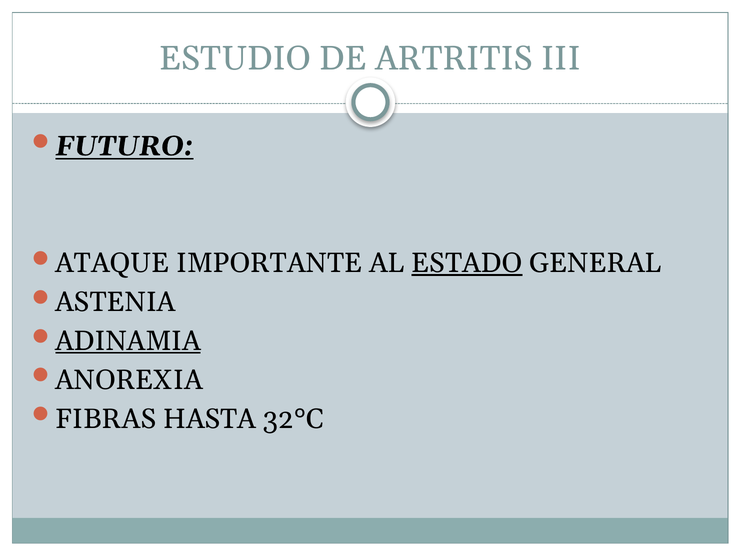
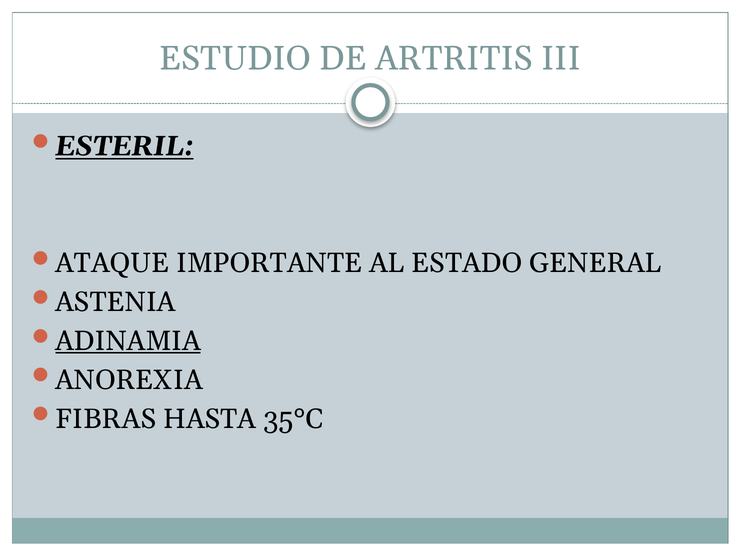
FUTURO: FUTURO -> ESTERIL
ESTADO underline: present -> none
32°C: 32°C -> 35°C
